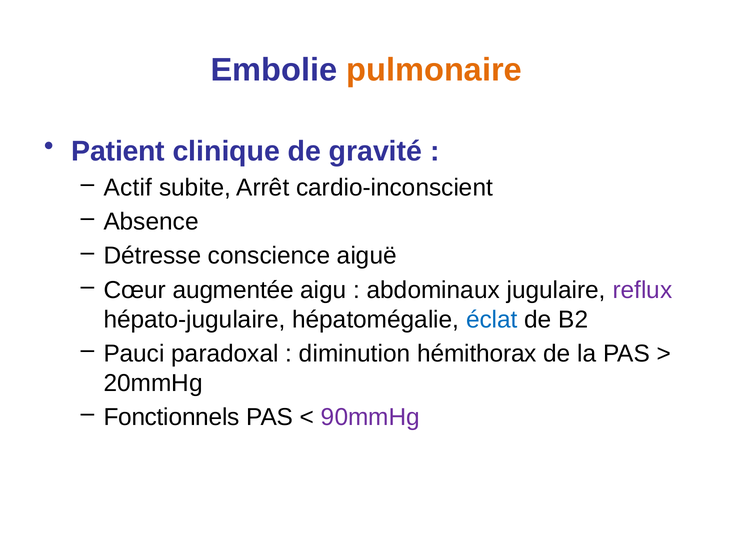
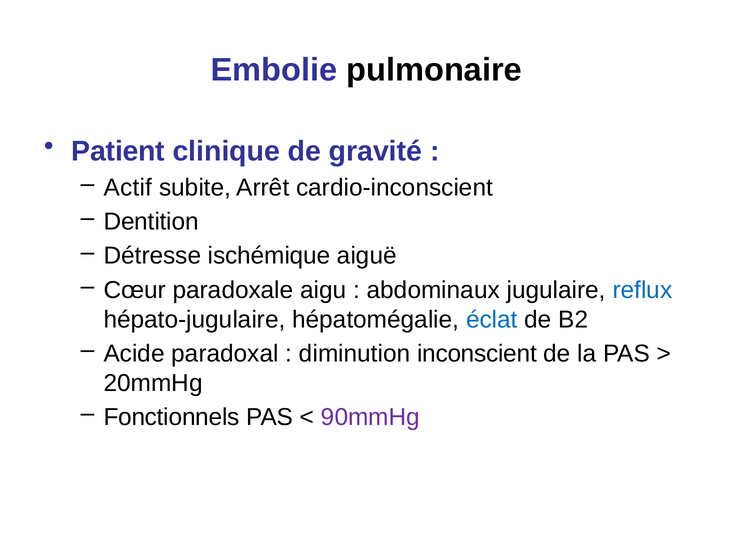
pulmonaire colour: orange -> black
Absence: Absence -> Dentition
conscience: conscience -> ischémique
augmentée: augmentée -> paradoxale
reflux colour: purple -> blue
Pauci: Pauci -> Acide
hémithorax: hémithorax -> inconscient
